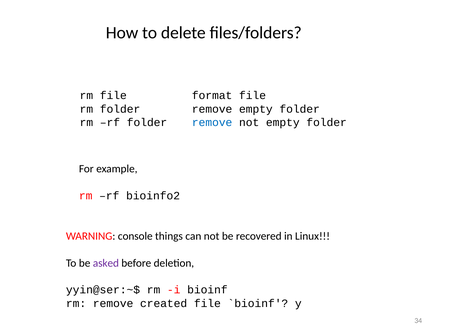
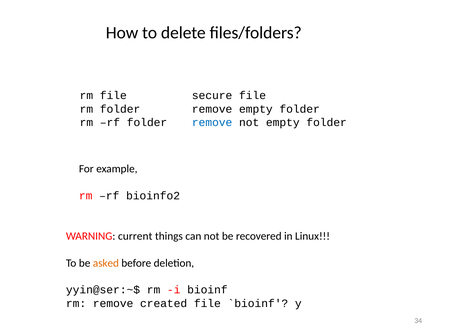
format: format -> secure
console: console -> current
asked colour: purple -> orange
